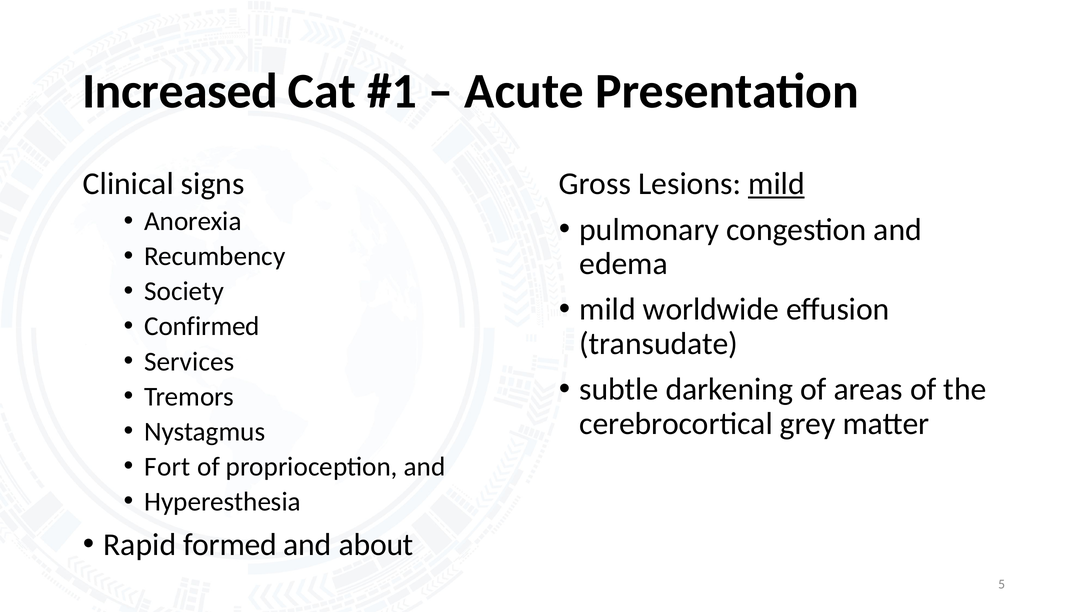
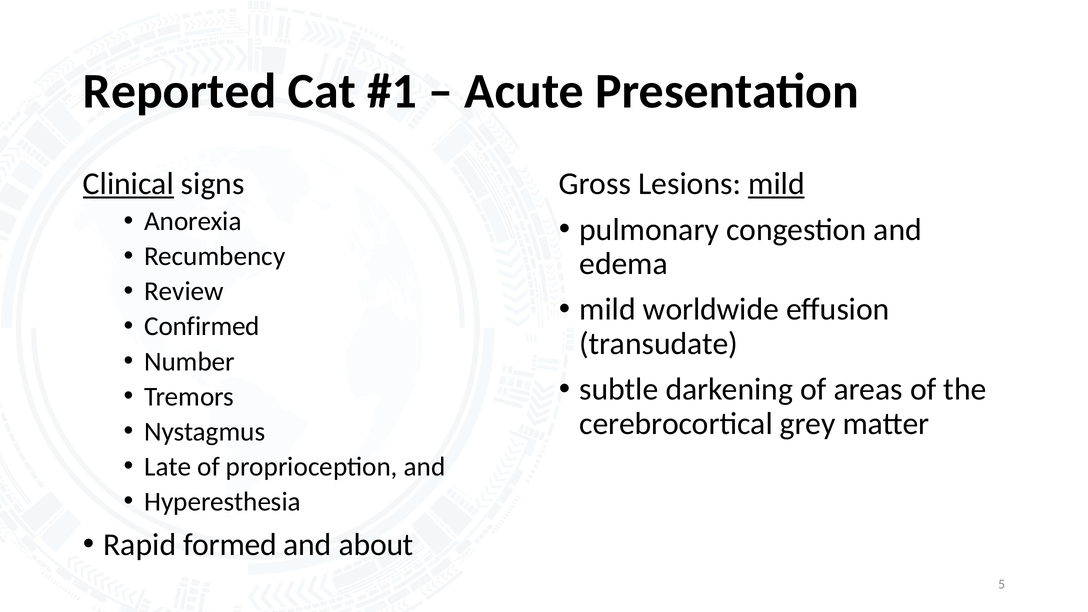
Increased: Increased -> Reported
Clinical underline: none -> present
Society: Society -> Review
Services: Services -> Number
Fort: Fort -> Late
